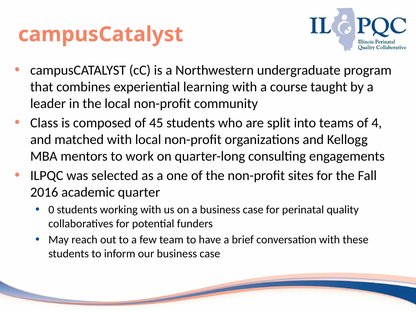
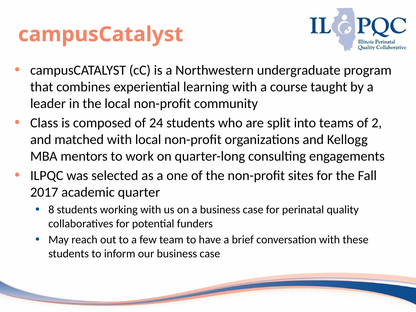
45: 45 -> 24
4: 4 -> 2
2016: 2016 -> 2017
0: 0 -> 8
